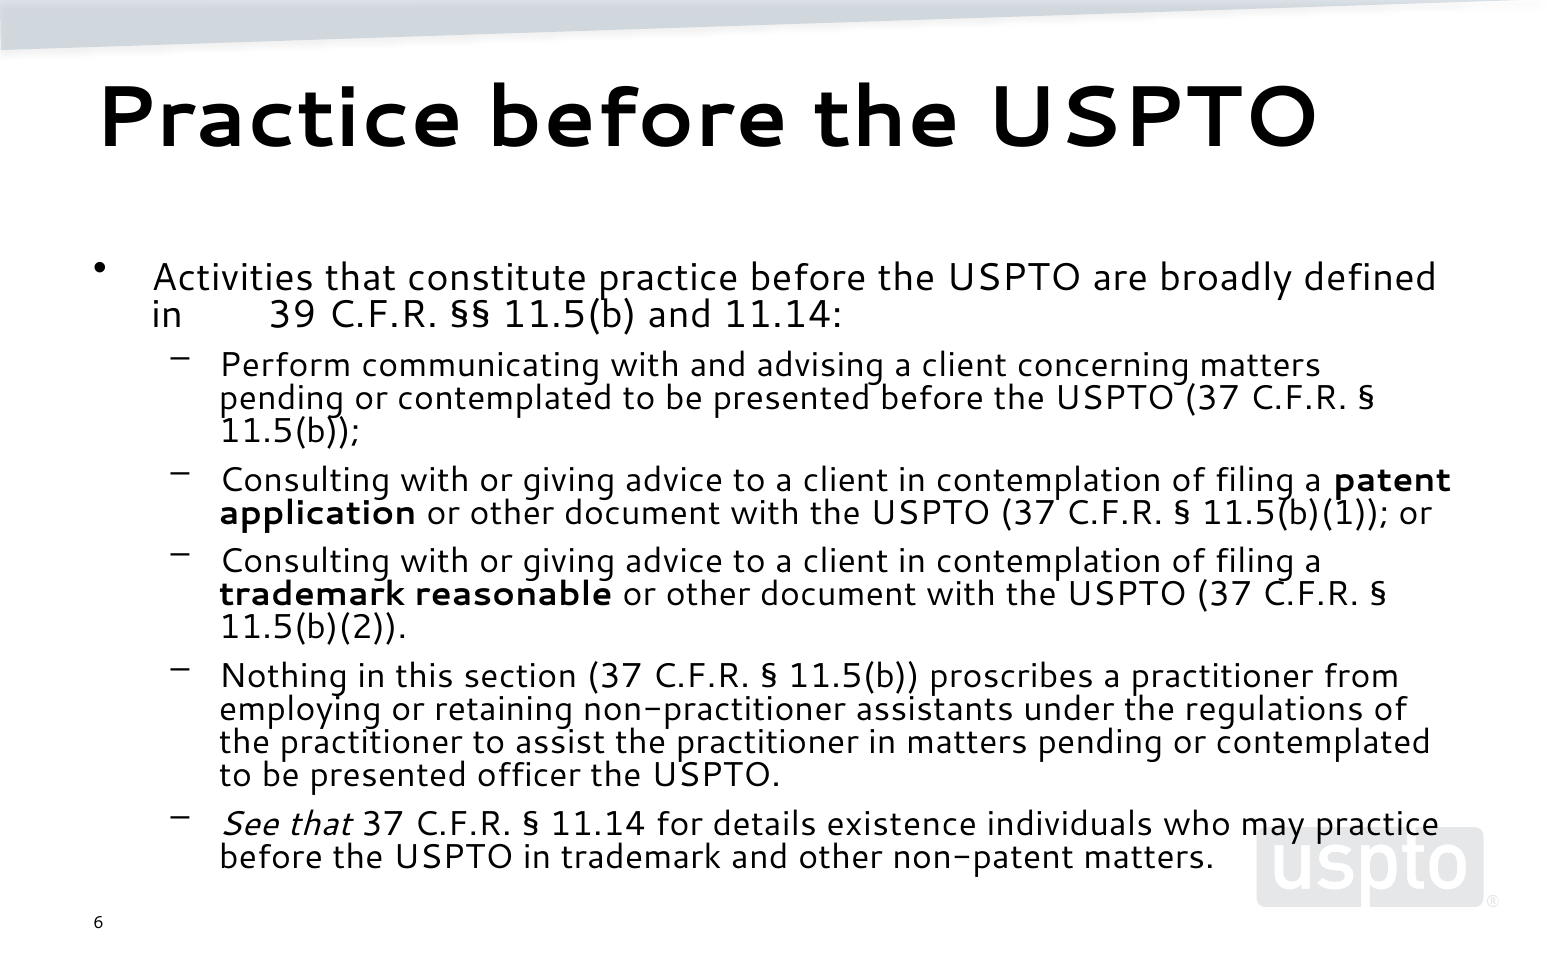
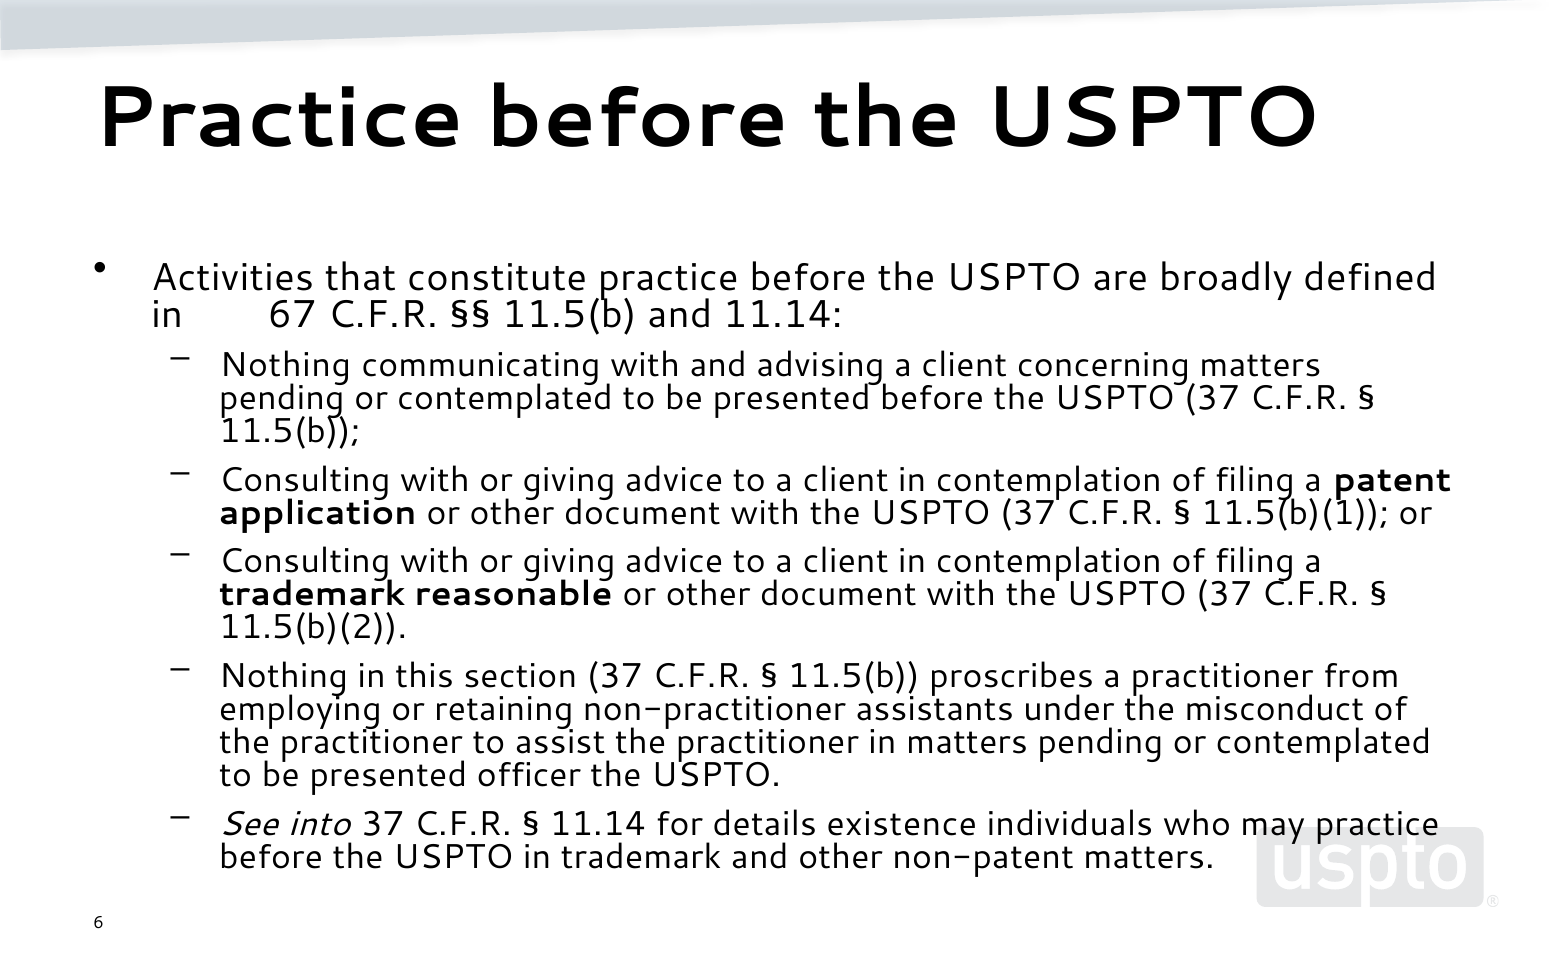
39: 39 -> 67
Perform at (285, 365): Perform -> Nothing
regulations: regulations -> misconduct
See that: that -> into
